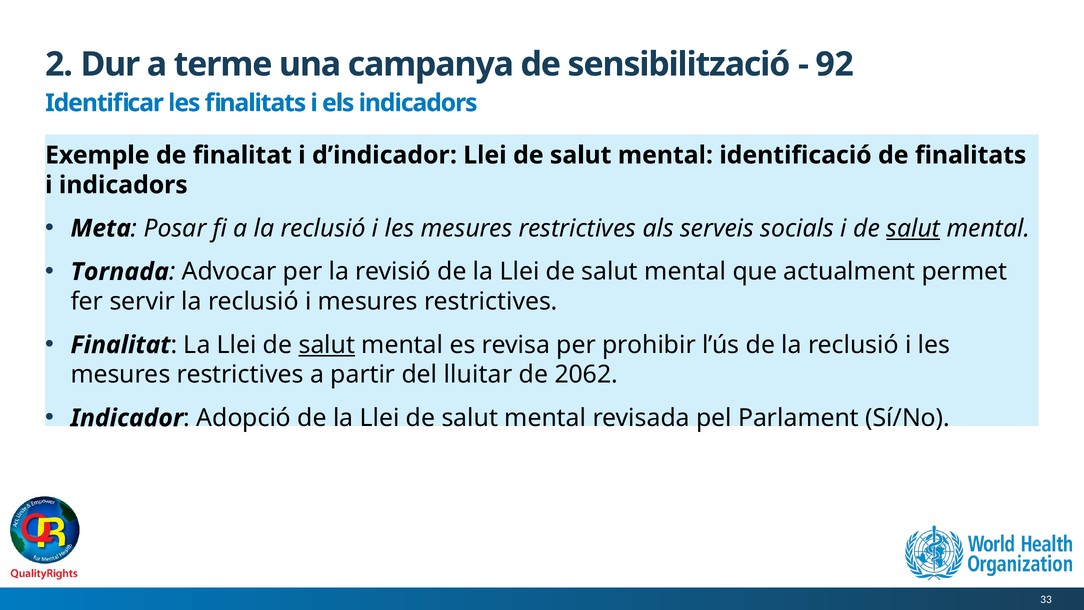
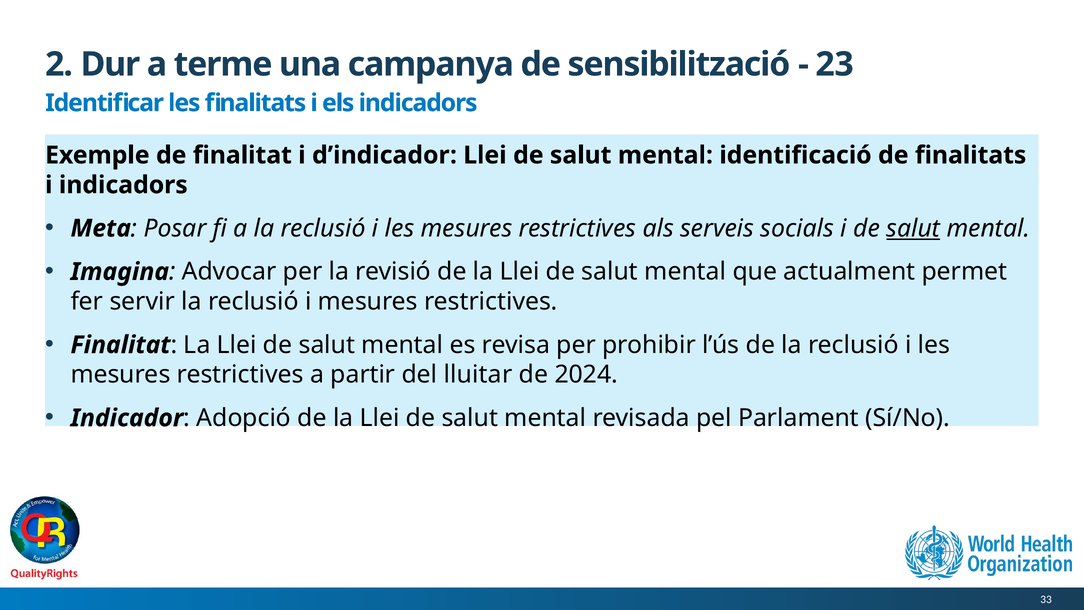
92: 92 -> 23
Tornada: Tornada -> Imagina
salut at (327, 345) underline: present -> none
2062: 2062 -> 2024
